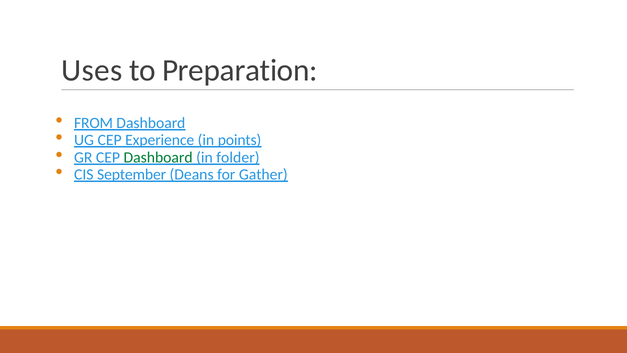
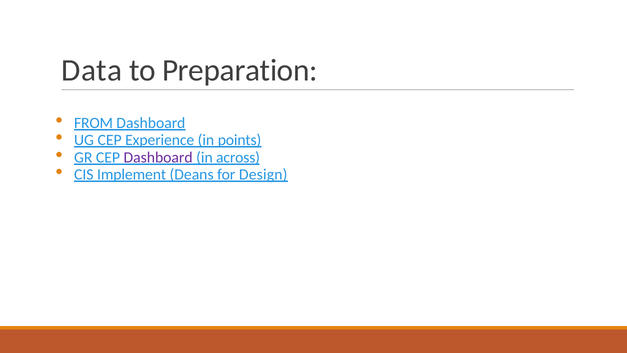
Uses: Uses -> Data
Dashboard at (158, 157) colour: green -> purple
folder: folder -> across
September: September -> Implement
Gather: Gather -> Design
